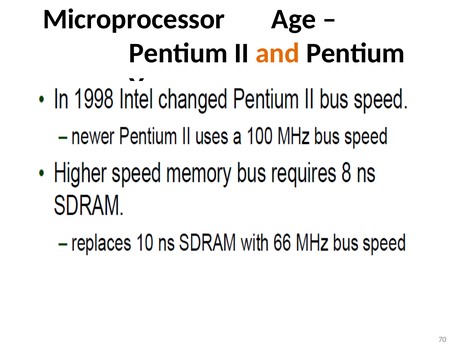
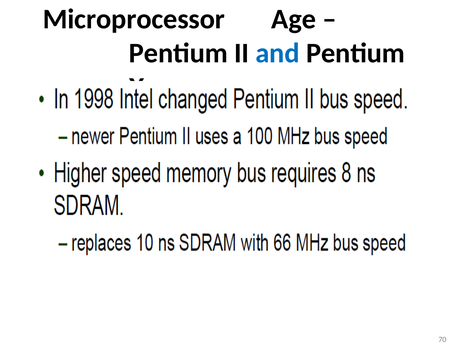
and colour: orange -> blue
